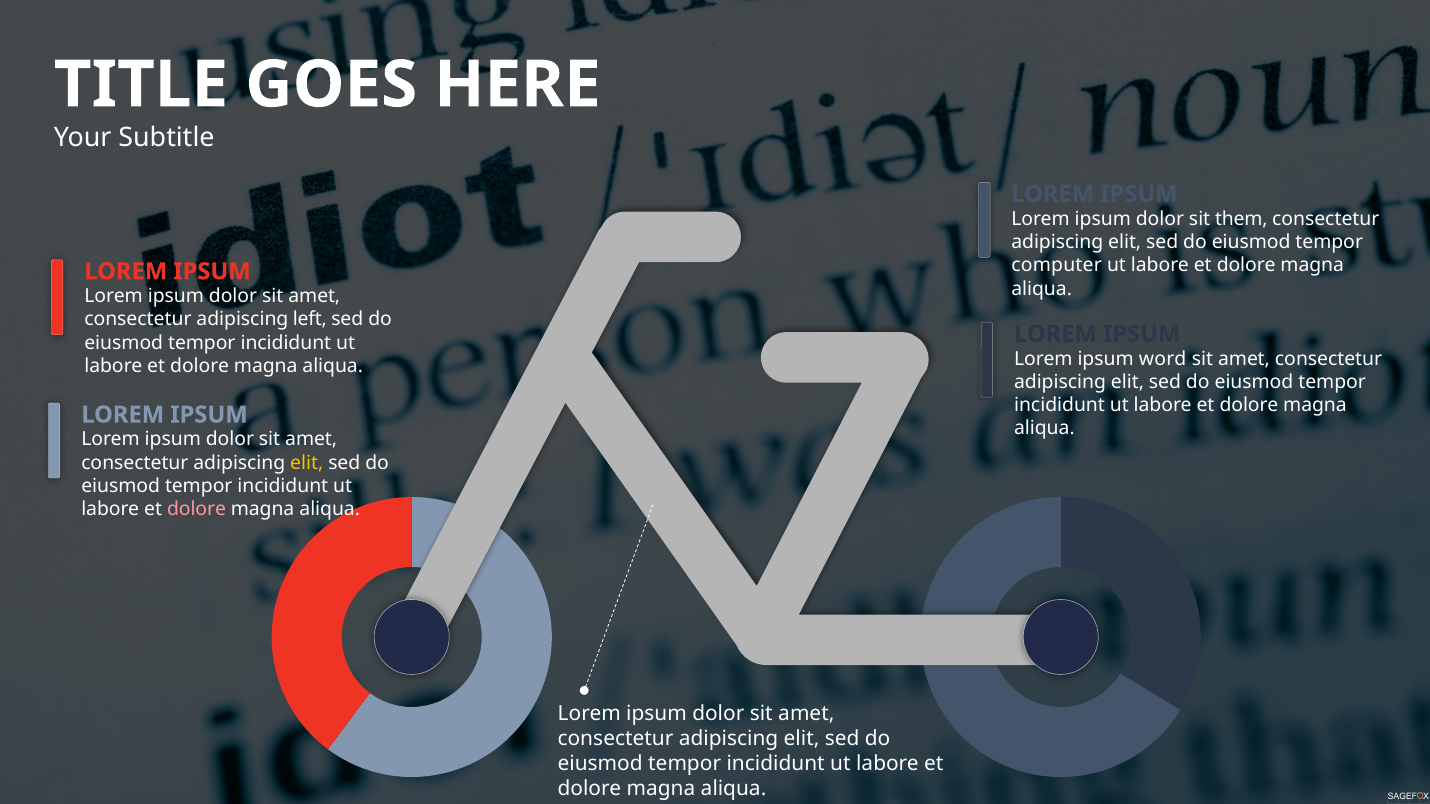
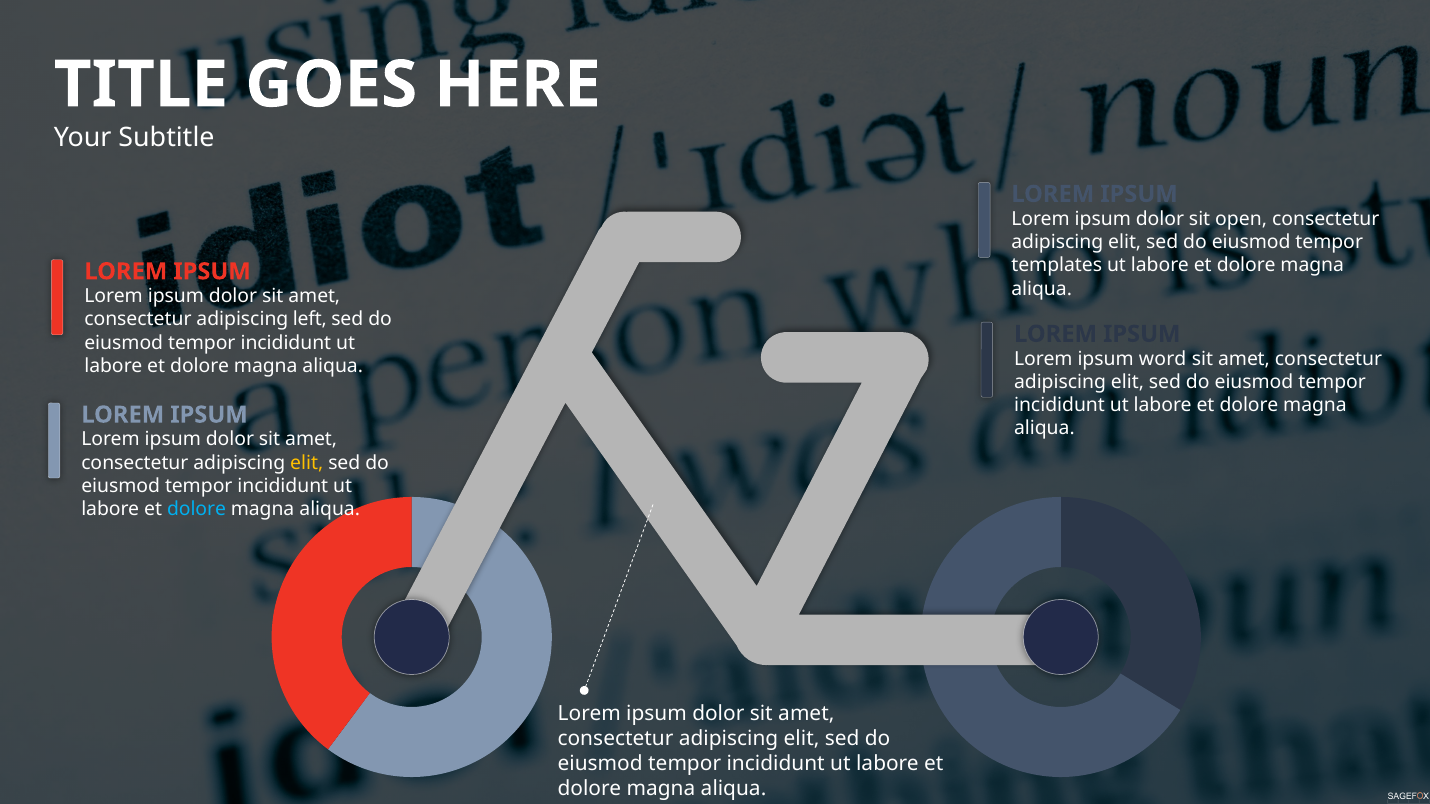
them: them -> open
computer: computer -> templates
dolore at (196, 510) colour: pink -> light blue
